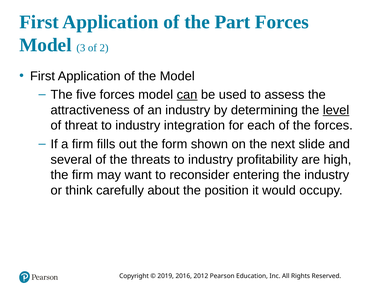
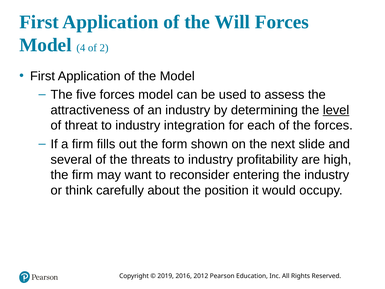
Part: Part -> Will
3: 3 -> 4
can underline: present -> none
